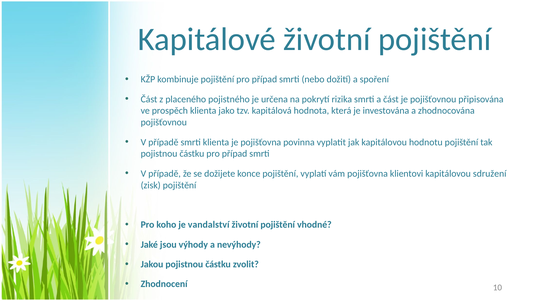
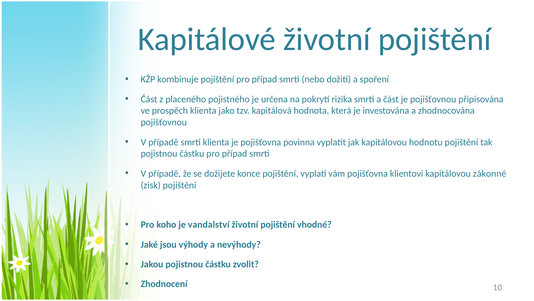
sdružení: sdružení -> zákonné
